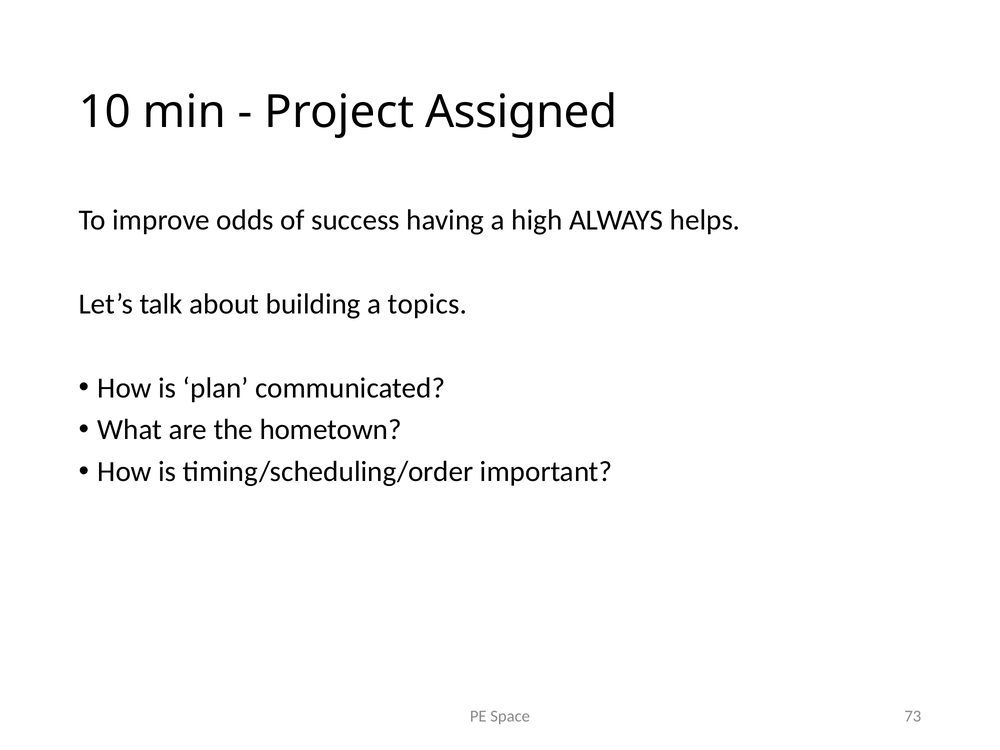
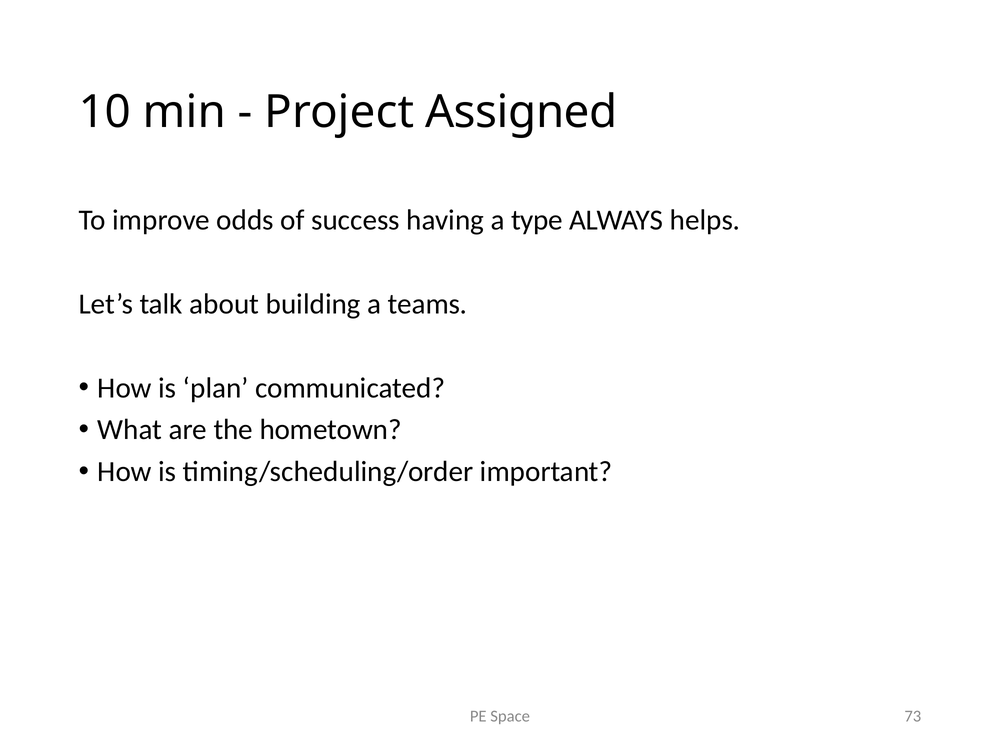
high: high -> type
topics: topics -> teams
